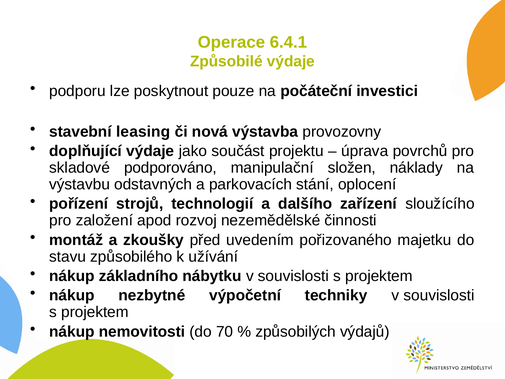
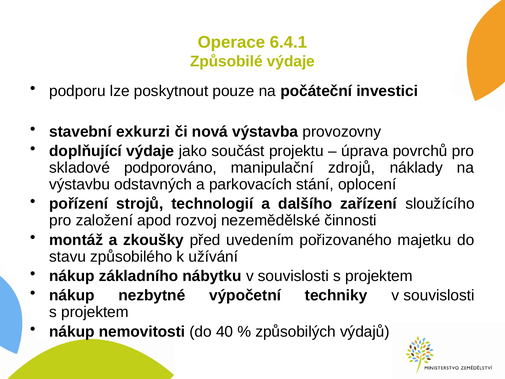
leasing: leasing -> exkurzi
složen: složen -> zdrojů
70: 70 -> 40
